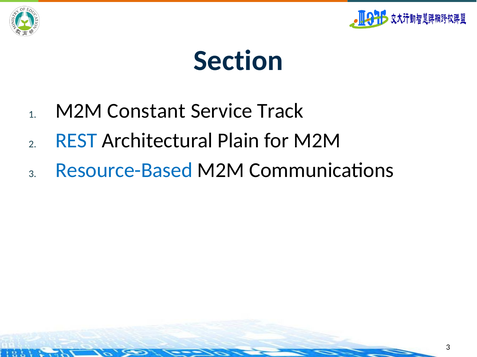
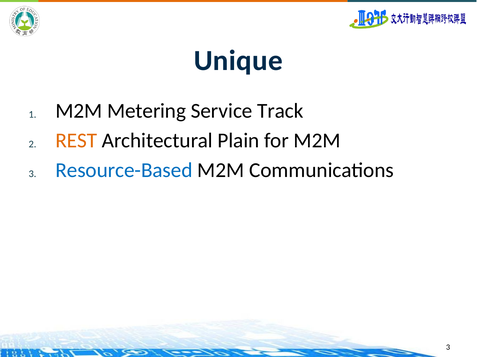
Section: Section -> Unique
Constant: Constant -> Metering
REST colour: blue -> orange
